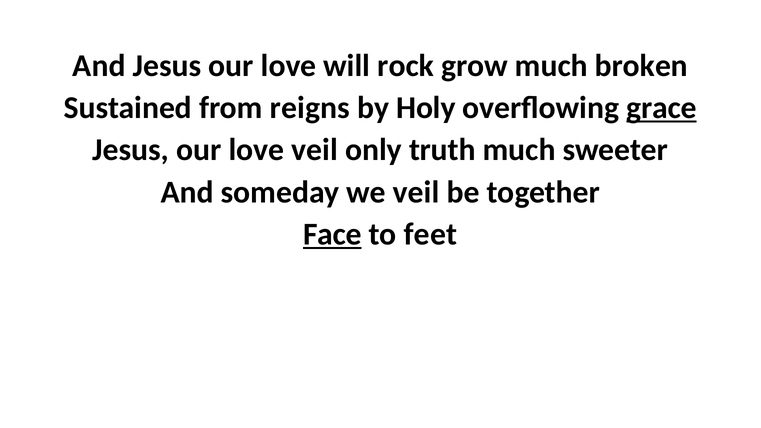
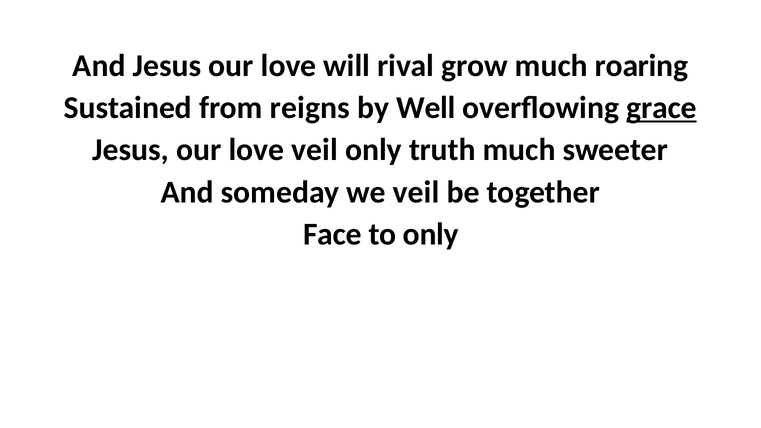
rock: rock -> rival
broken: broken -> roaring
Holy: Holy -> Well
Face underline: present -> none
to feet: feet -> only
